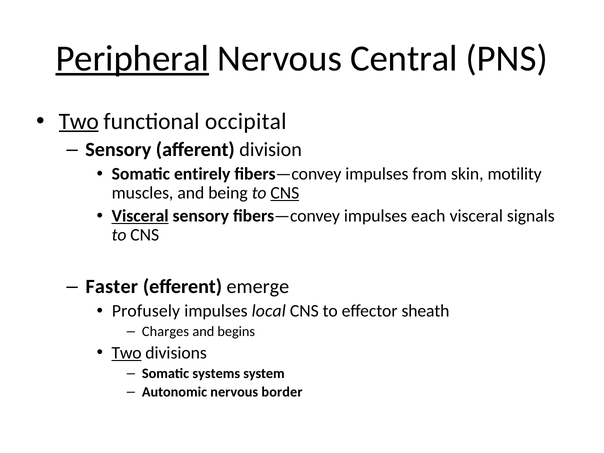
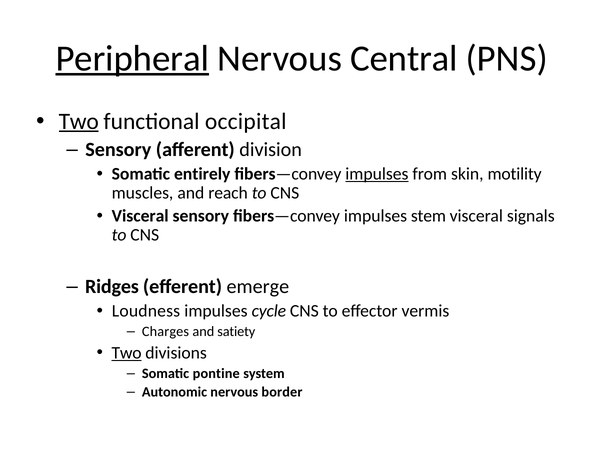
impulses at (377, 174) underline: none -> present
being: being -> reach
CNS at (285, 193) underline: present -> none
Visceral at (140, 216) underline: present -> none
each: each -> stem
Faster: Faster -> Ridges
Profusely: Profusely -> Loudness
local: local -> cycle
sheath: sheath -> vermis
begins: begins -> satiety
systems: systems -> pontine
